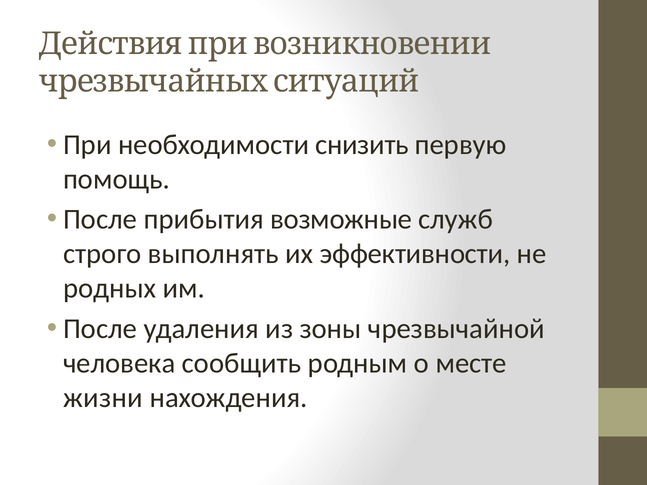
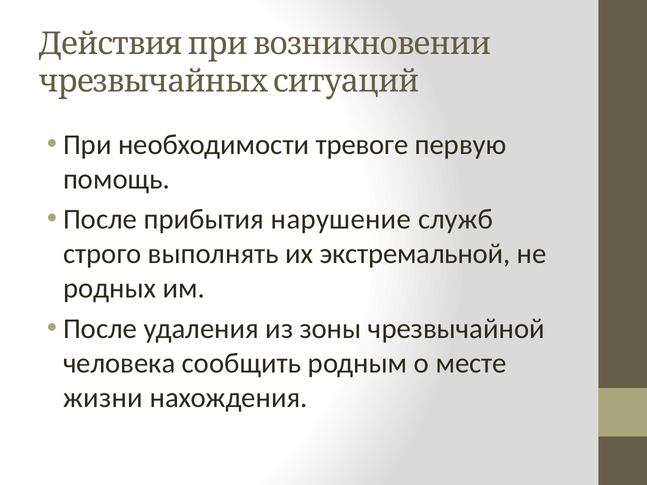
снизить: снизить -> тревоге
возможные: возможные -> нарушение
эффективности: эффективности -> экстремальной
